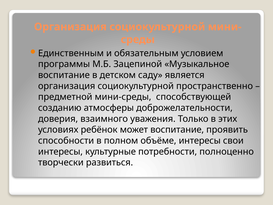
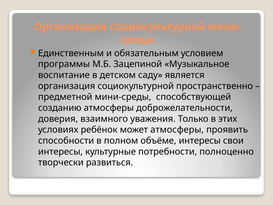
может воспитание: воспитание -> атмосферы
